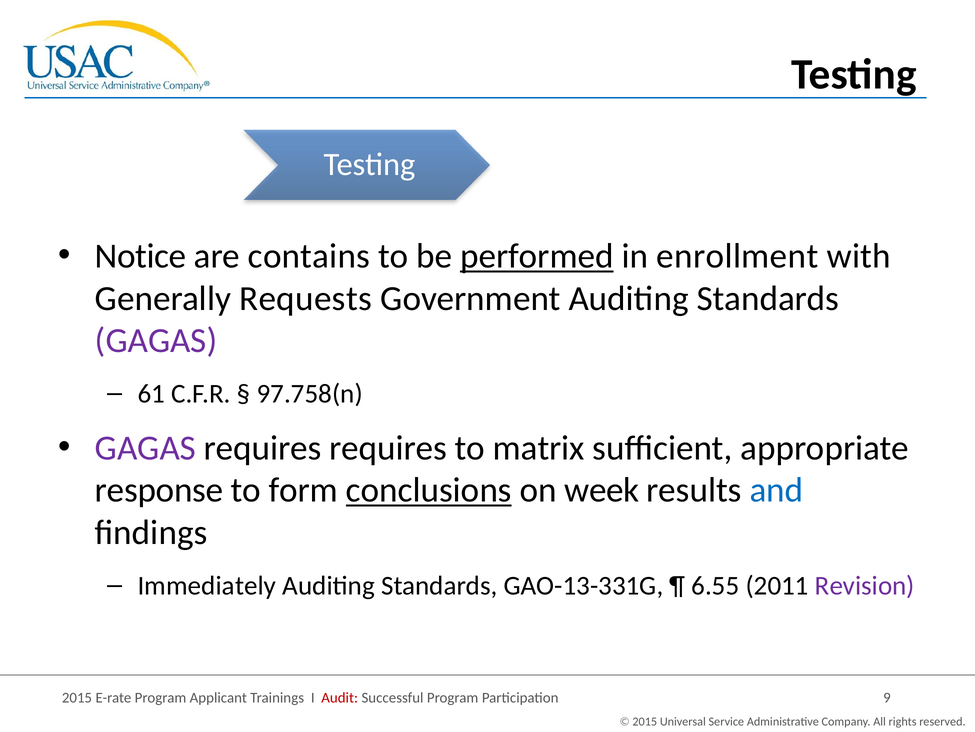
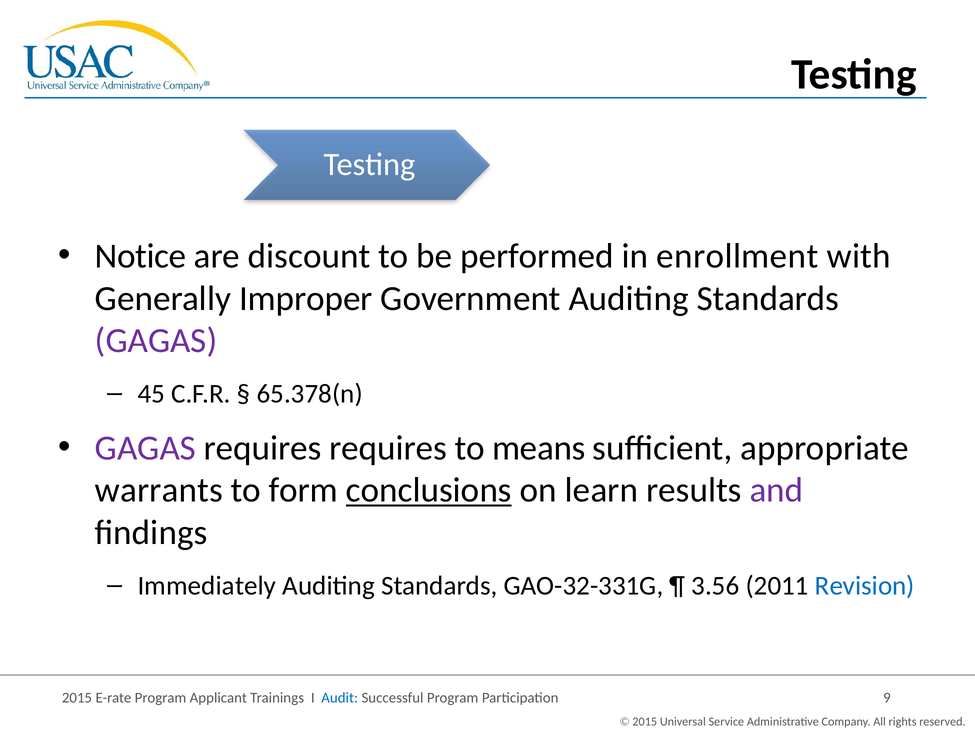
contains: contains -> discount
performed underline: present -> none
Requests: Requests -> Improper
61: 61 -> 45
97.758(n: 97.758(n -> 65.378(n
matrix: matrix -> means
response: response -> warrants
week: week -> learn
and colour: blue -> purple
GAO-13-331G: GAO-13-331G -> GAO-32-331G
6.55: 6.55 -> 3.56
Revision colour: purple -> blue
Audit colour: red -> blue
